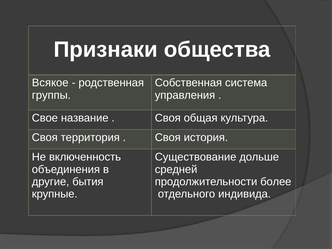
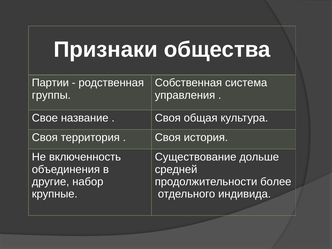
Всякое: Всякое -> Партии
бытия: бытия -> набор
